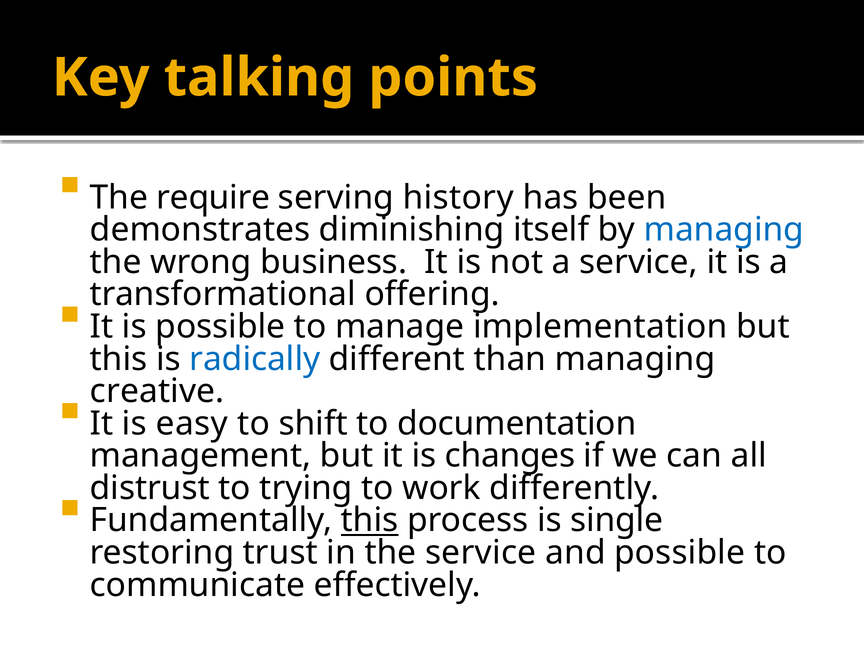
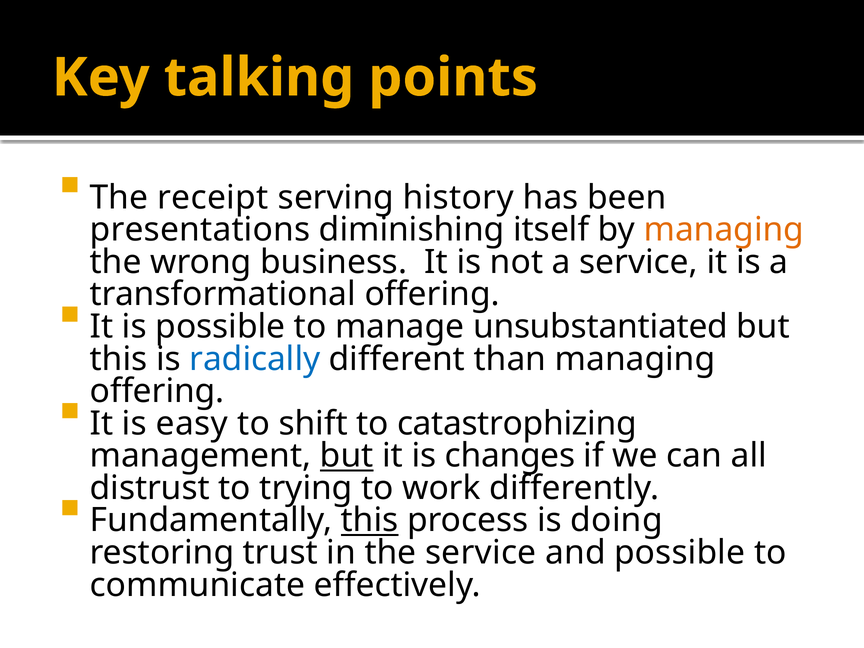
require: require -> receipt
demonstrates: demonstrates -> presentations
managing at (724, 230) colour: blue -> orange
implementation: implementation -> unsubstantiated
creative at (157, 391): creative -> offering
documentation: documentation -> catastrophizing
but at (347, 456) underline: none -> present
single: single -> doing
